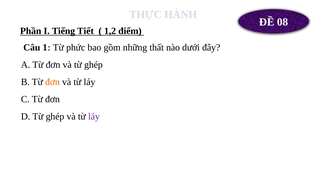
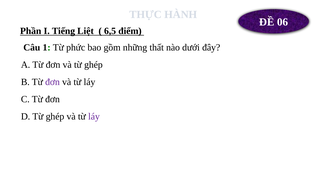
08: 08 -> 06
Tiết: Tiết -> Liệt
1,2: 1,2 -> 6,5
đơn at (53, 82) colour: orange -> purple
